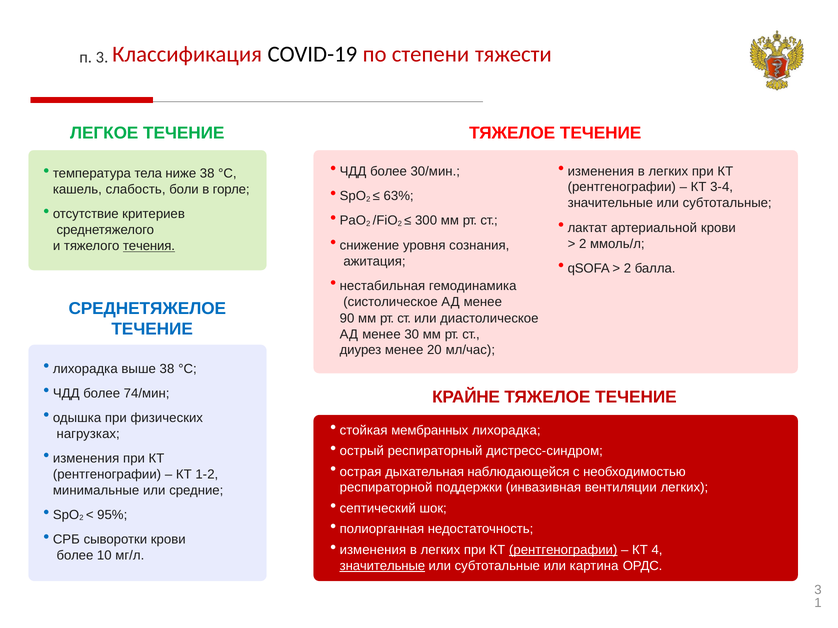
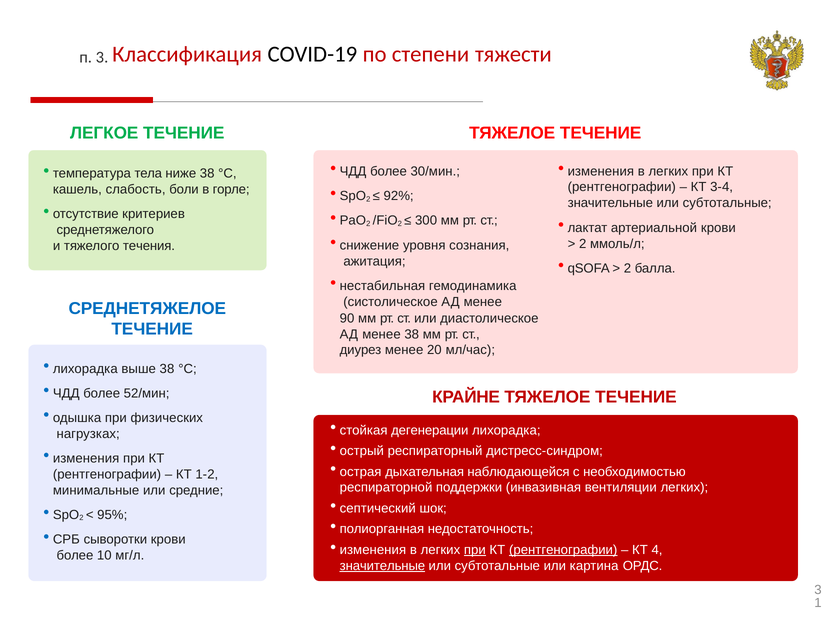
63%: 63% -> 92%
течения underline: present -> none
менее 30: 30 -> 38
74/мин: 74/мин -> 52/мин
мембранных: мембранных -> дегенерации
при at (475, 550) underline: none -> present
